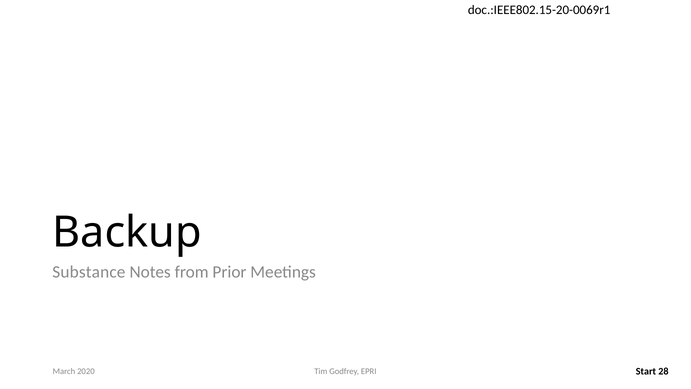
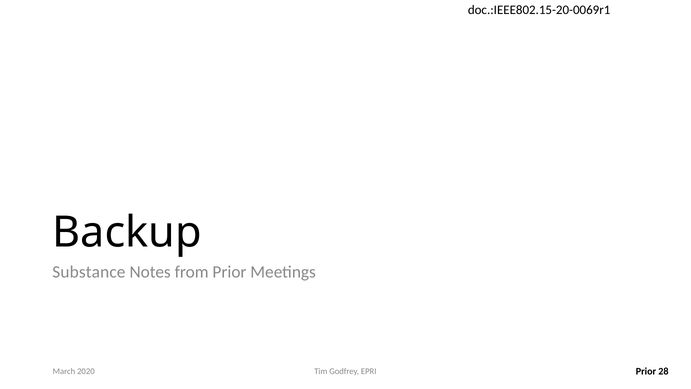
EPRI Start: Start -> Prior
